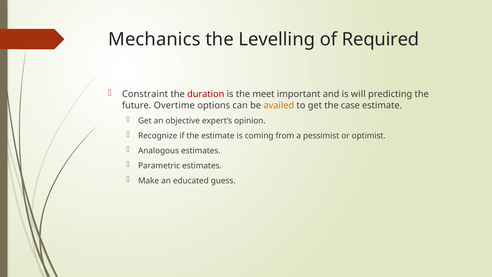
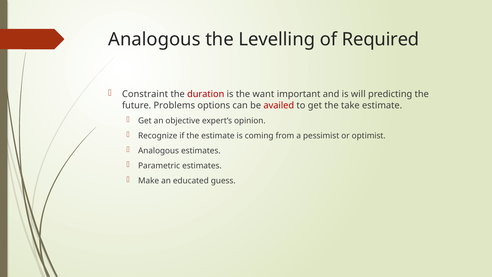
Mechanics at (154, 39): Mechanics -> Analogous
meet: meet -> want
Overtime: Overtime -> Problems
availed colour: orange -> red
case: case -> take
